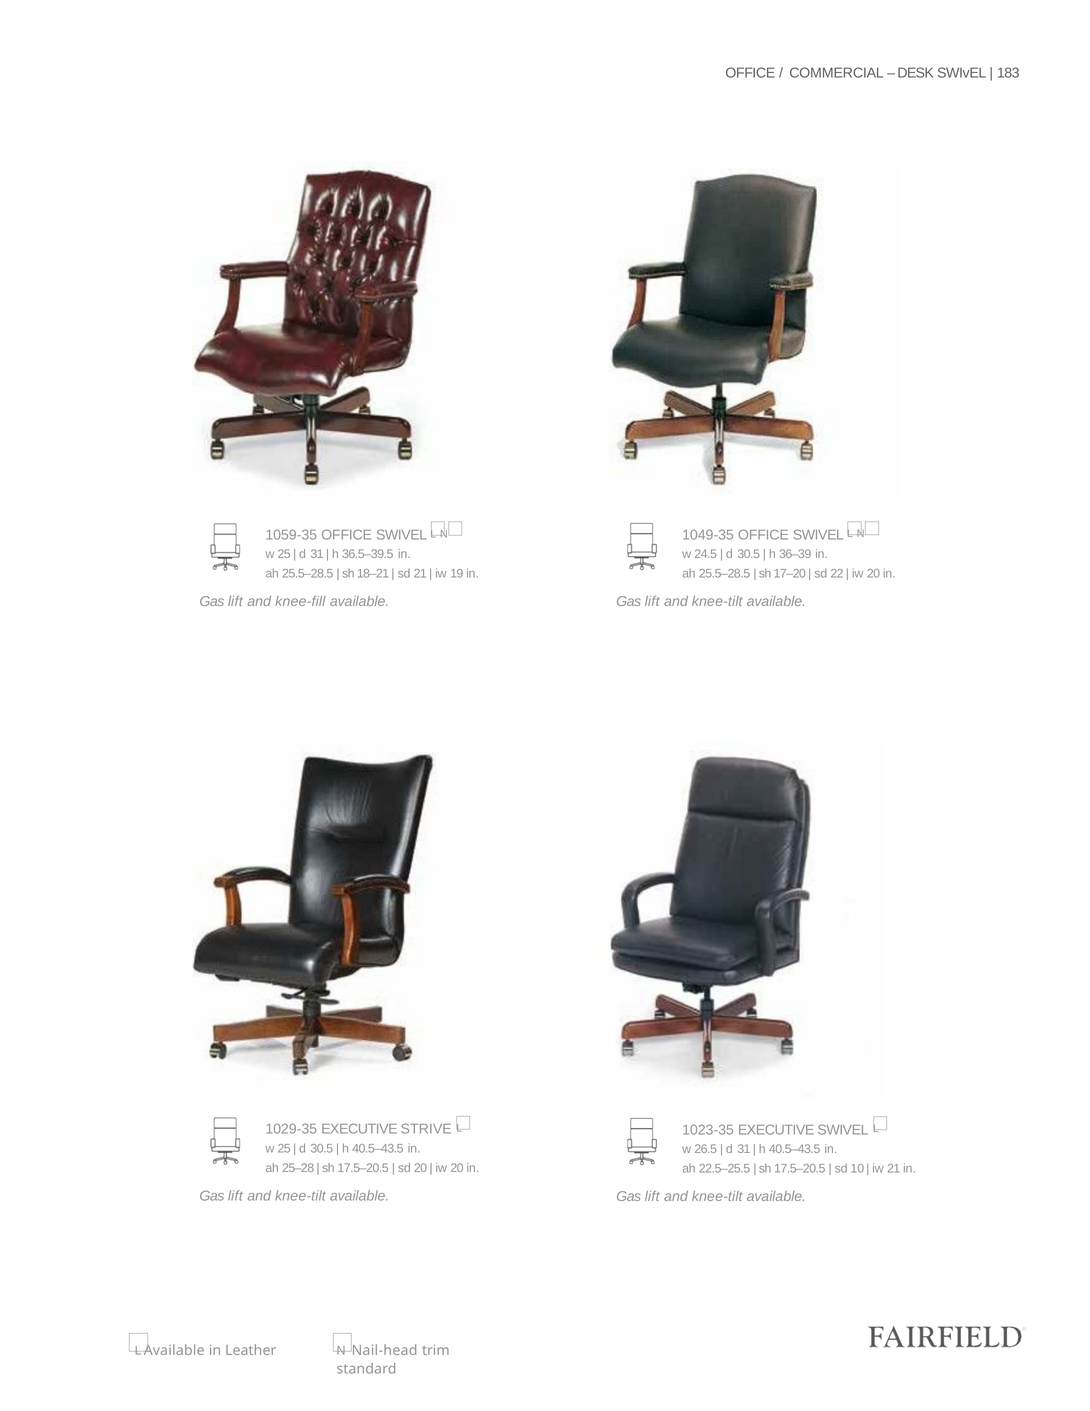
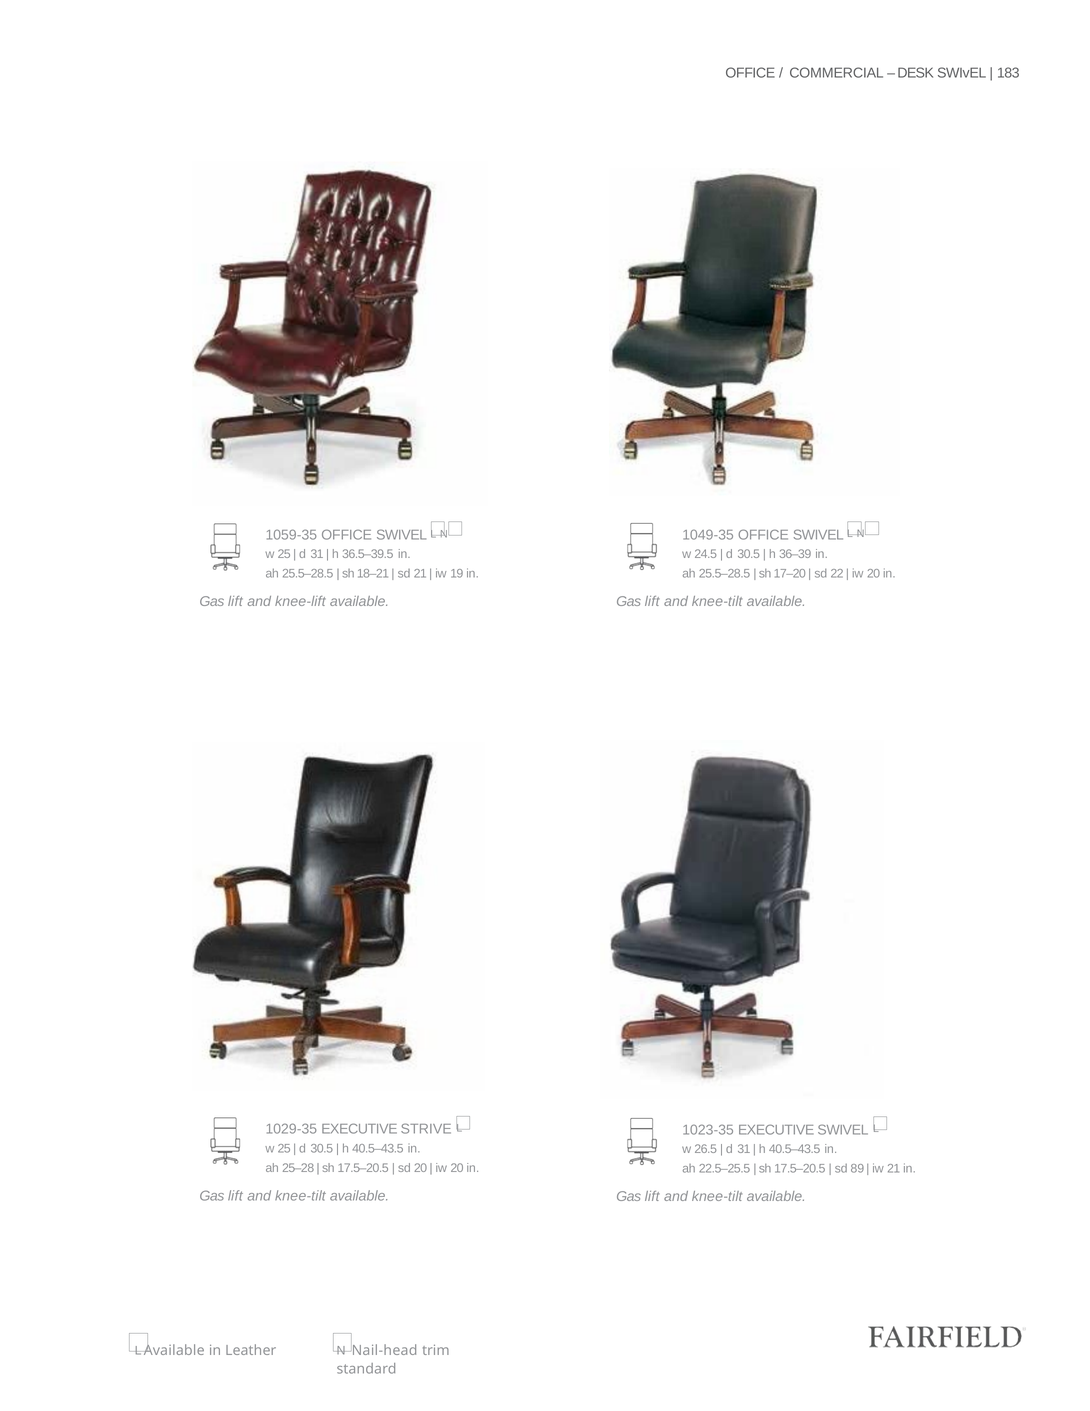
knee-fill: knee-fill -> knee-lift
10: 10 -> 89
